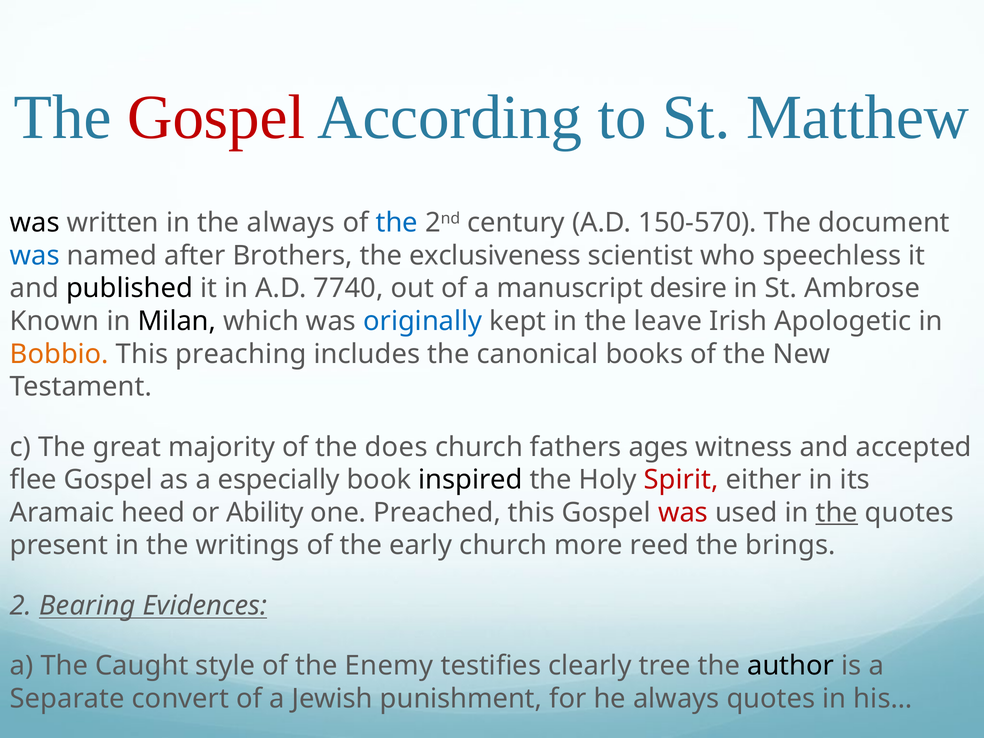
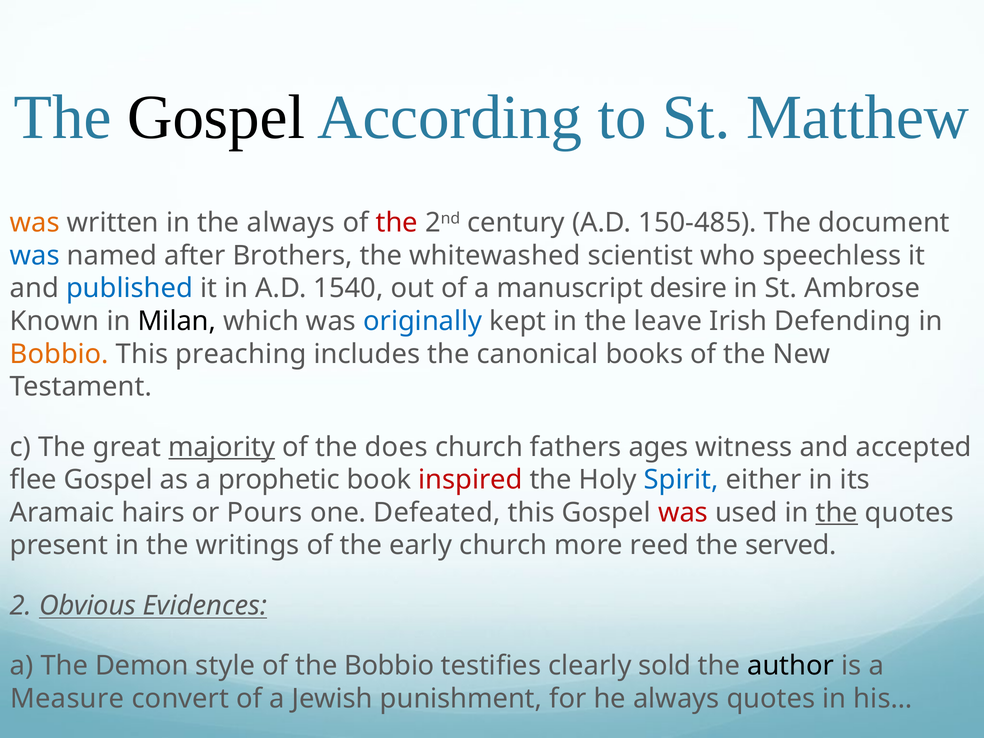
Gospel at (216, 117) colour: red -> black
was at (35, 223) colour: black -> orange
the at (397, 223) colour: blue -> red
150-570: 150-570 -> 150-485
exclusiveness: exclusiveness -> whitewashed
published colour: black -> blue
7740: 7740 -> 1540
Apologetic: Apologetic -> Defending
majority underline: none -> present
especially: especially -> prophetic
inspired colour: black -> red
Spirit colour: red -> blue
heed: heed -> hairs
Ability: Ability -> Pours
Preached: Preached -> Defeated
brings: brings -> served
Bearing: Bearing -> Obvious
Caught: Caught -> Demon
the Enemy: Enemy -> Bobbio
tree: tree -> sold
Separate: Separate -> Measure
